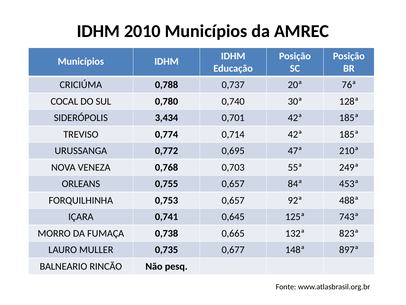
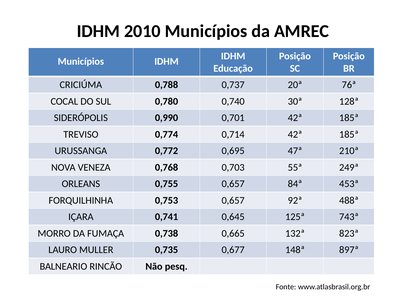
3,434: 3,434 -> 0,990
